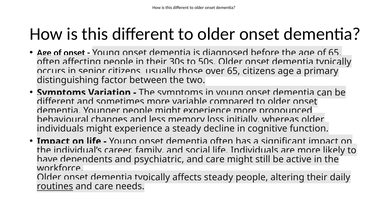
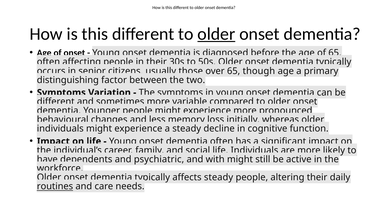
older at (216, 34) underline: none -> present
65 citizens: citizens -> though
care at (215, 160): care -> with
